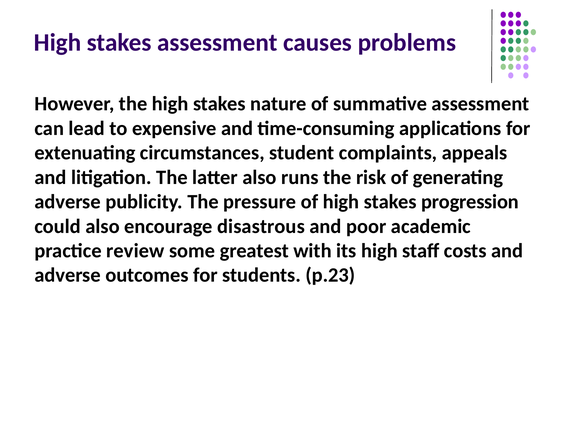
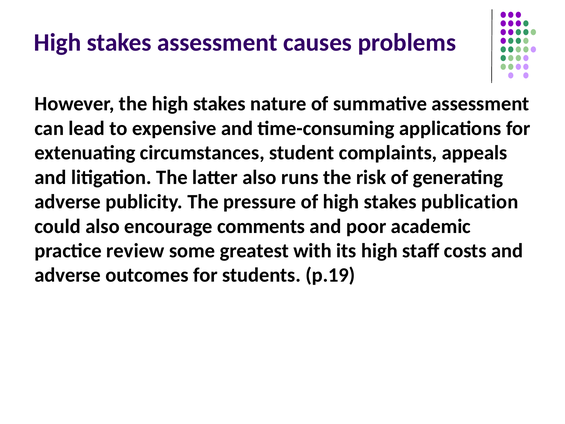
progression: progression -> publication
disastrous: disastrous -> comments
p.23: p.23 -> p.19
